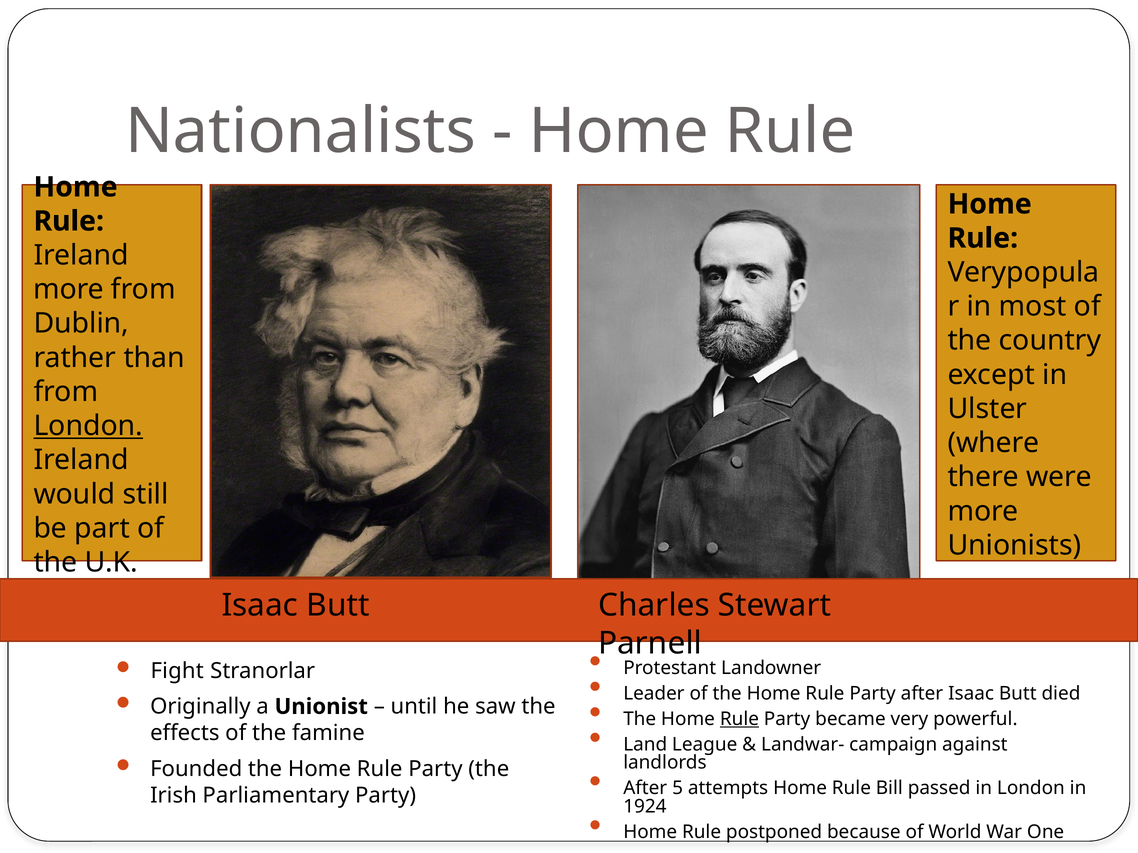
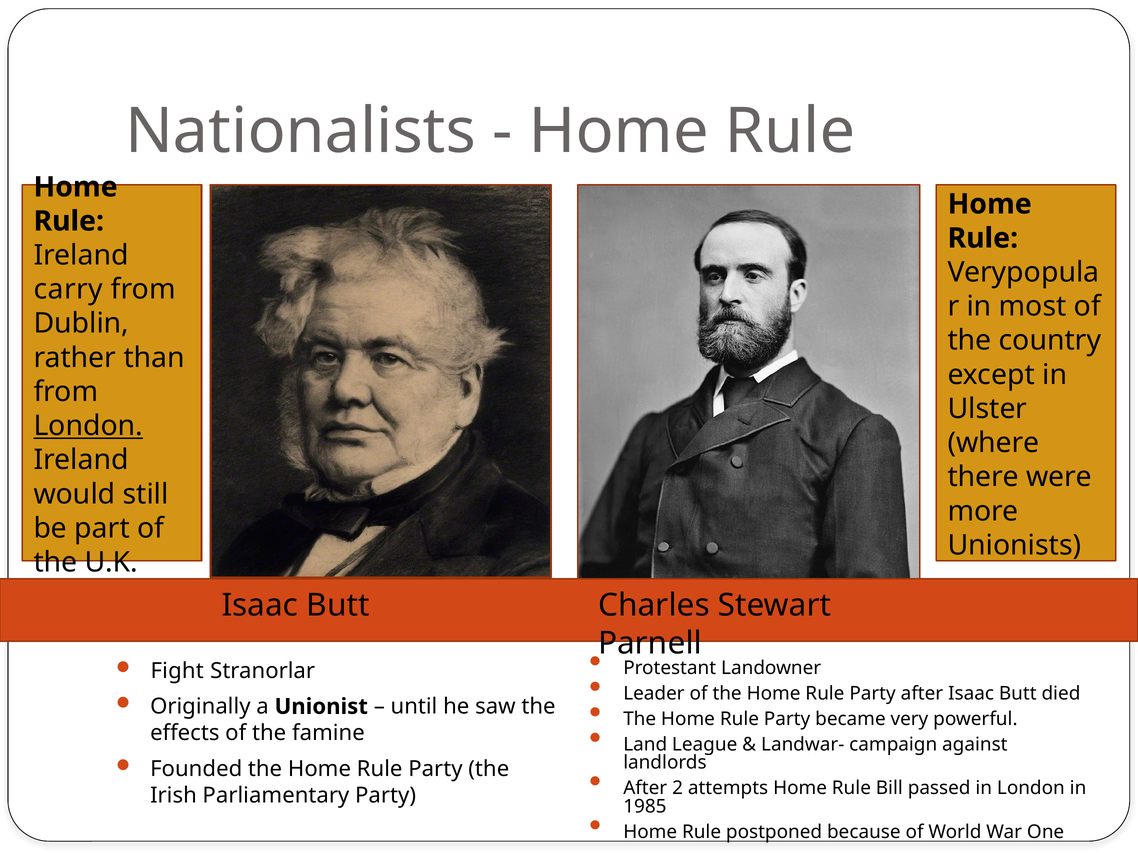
more at (69, 290): more -> carry
Rule at (739, 719) underline: present -> none
5: 5 -> 2
1924: 1924 -> 1985
